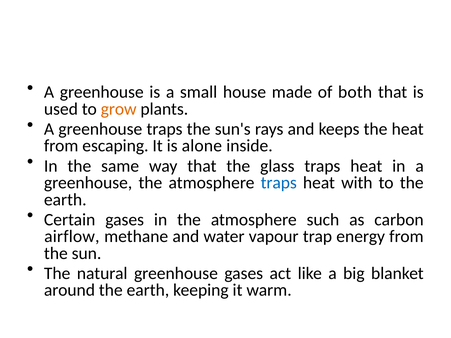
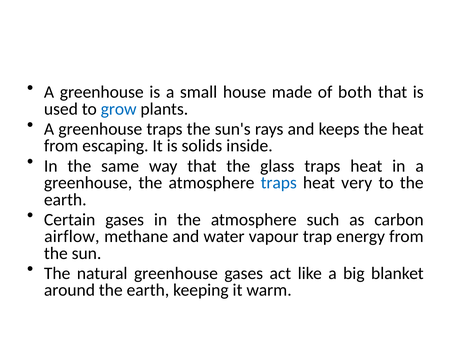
grow colour: orange -> blue
alone: alone -> solids
with: with -> very
